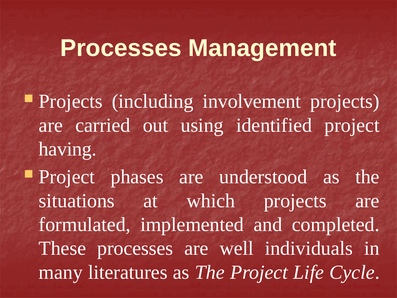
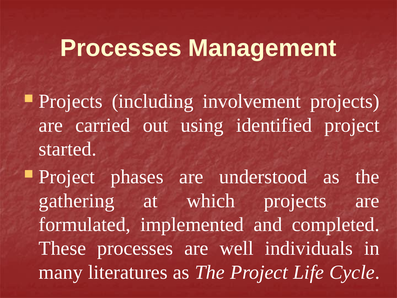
having: having -> started
situations: situations -> gathering
